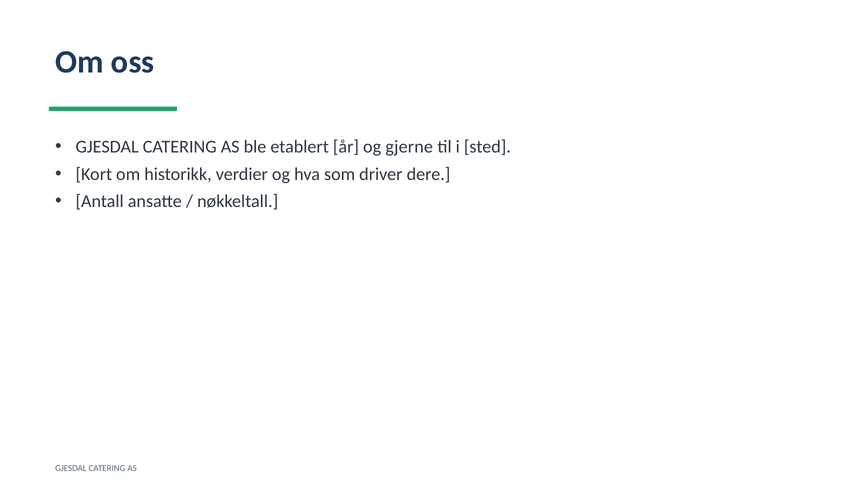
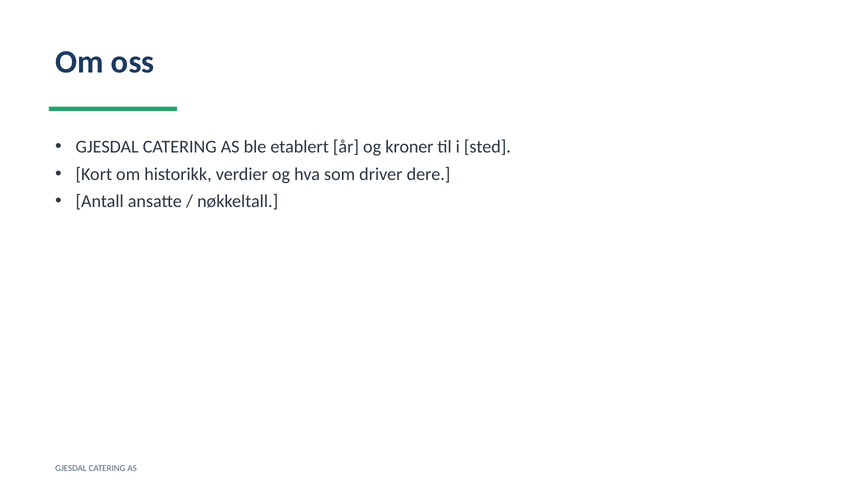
gjerne: gjerne -> kroner
